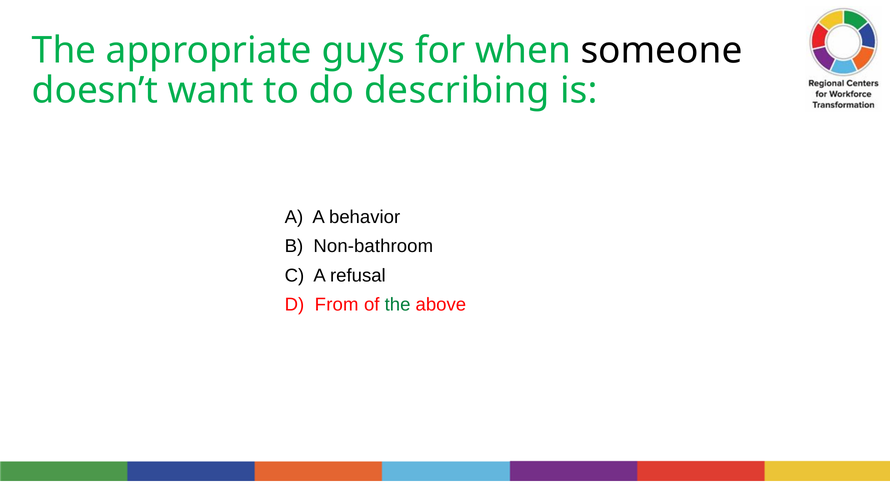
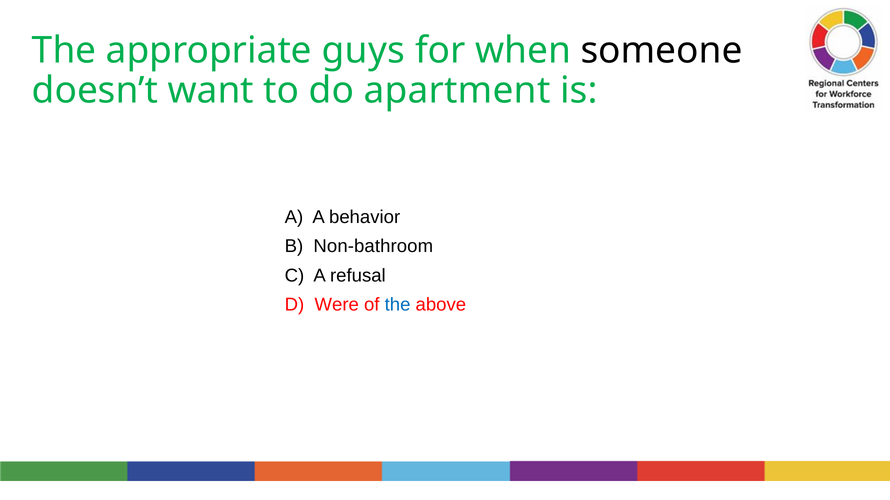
describing: describing -> apartment
From: From -> Were
the at (398, 305) colour: green -> blue
